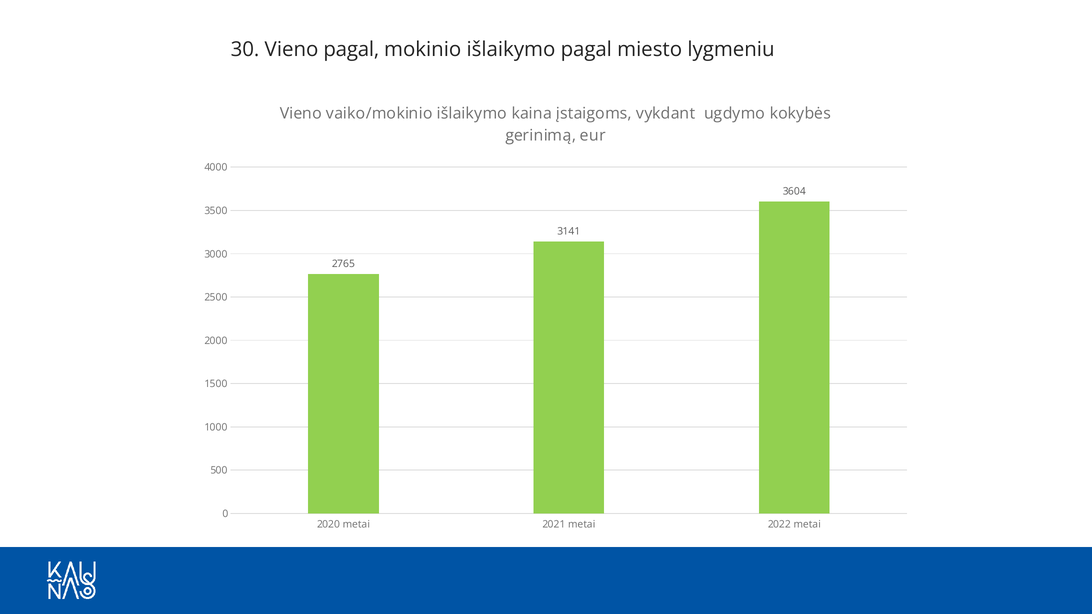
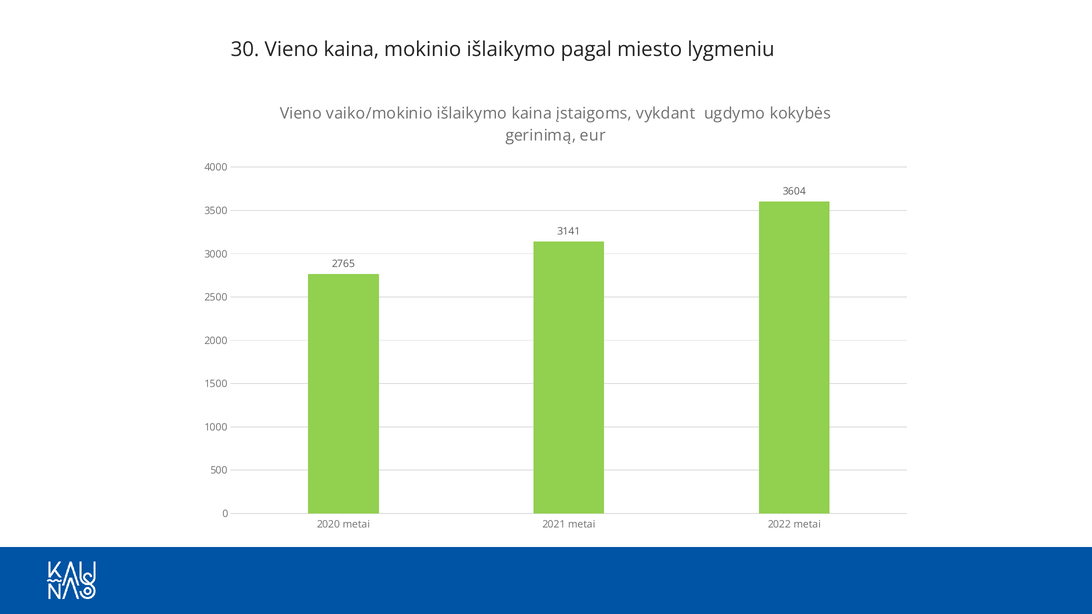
Vieno pagal: pagal -> kaina
